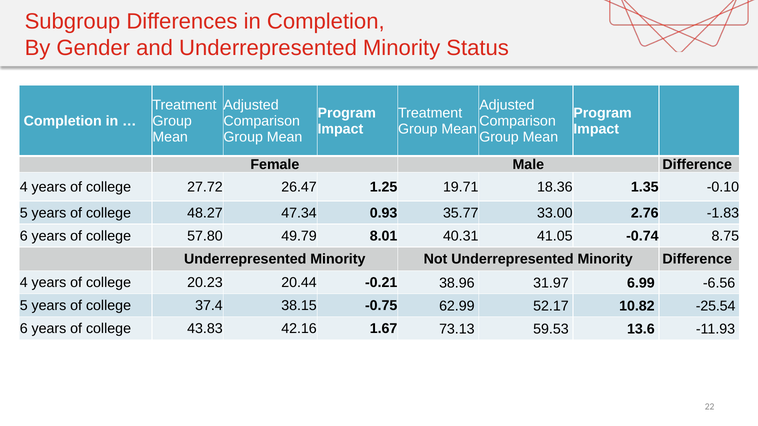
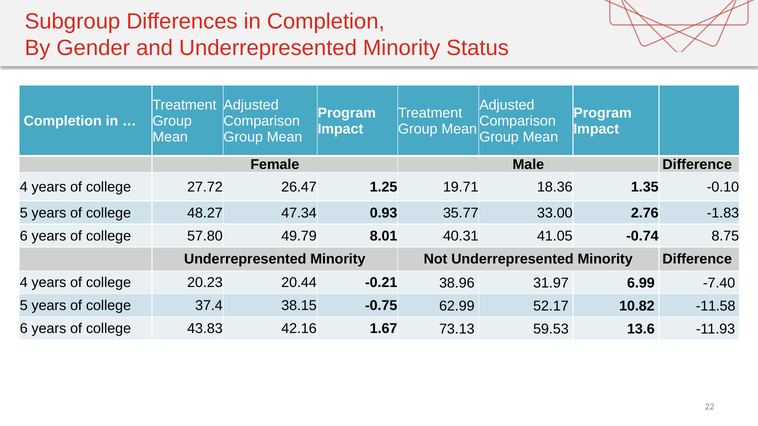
-6.56: -6.56 -> -7.40
-25.54: -25.54 -> -11.58
